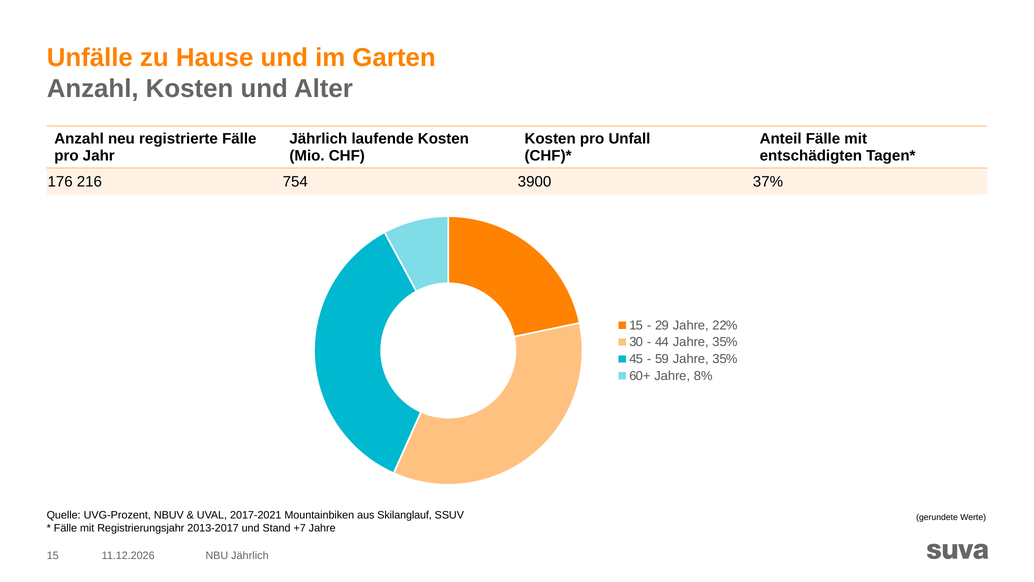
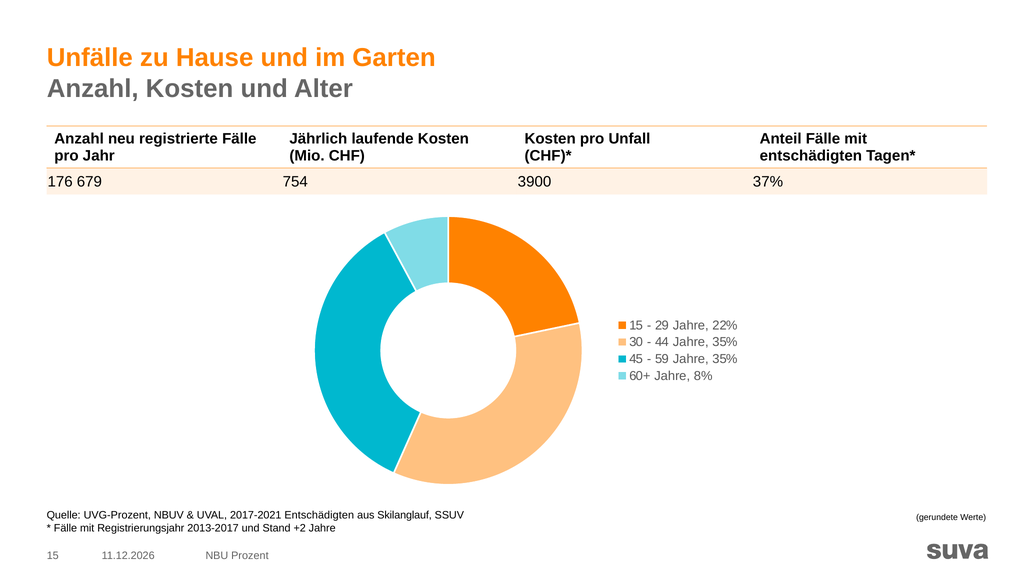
216: 216 -> 679
2017-2021 Mountainbiken: Mountainbiken -> Entschädigten
+7: +7 -> +2
NBU Jährlich: Jährlich -> Prozent
